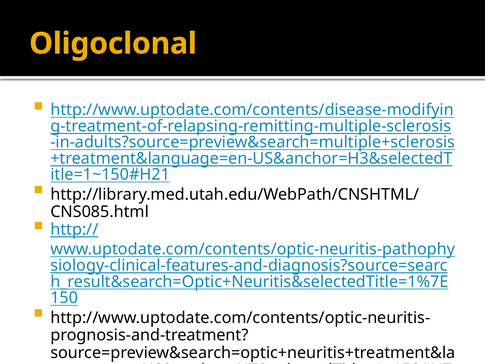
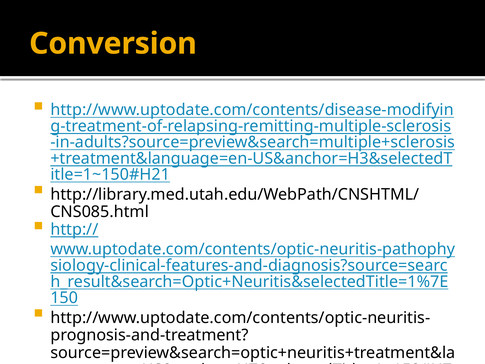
Oligoclonal: Oligoclonal -> Conversion
